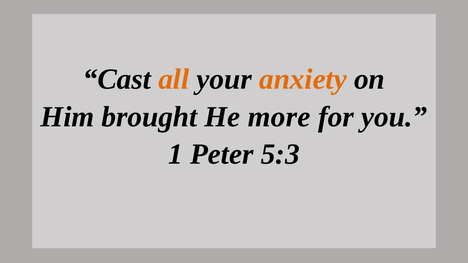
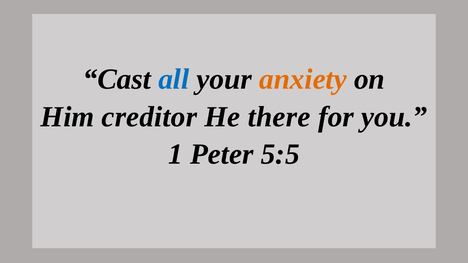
all colour: orange -> blue
brought: brought -> creditor
more: more -> there
5:3: 5:3 -> 5:5
